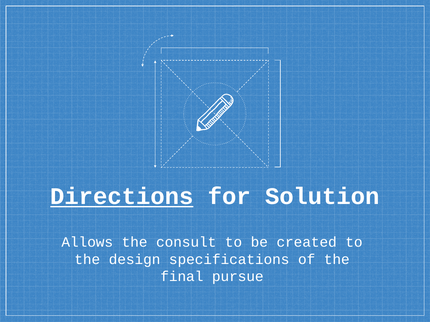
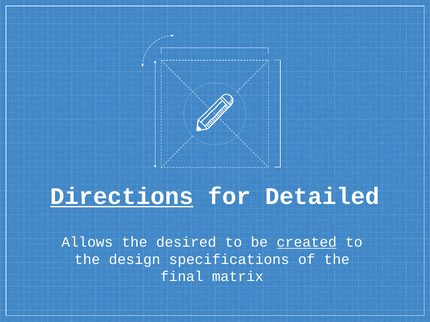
Solution: Solution -> Detailed
consult: consult -> desired
created underline: none -> present
pursue: pursue -> matrix
